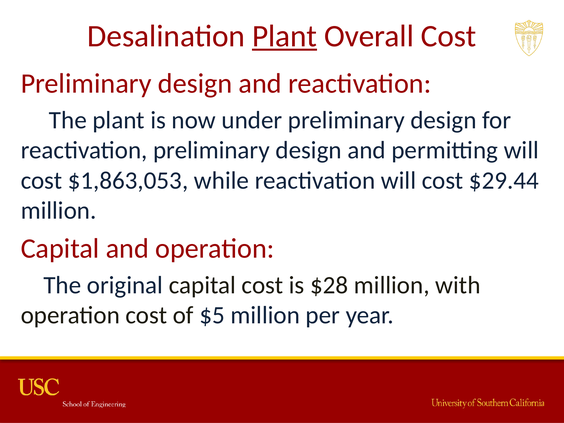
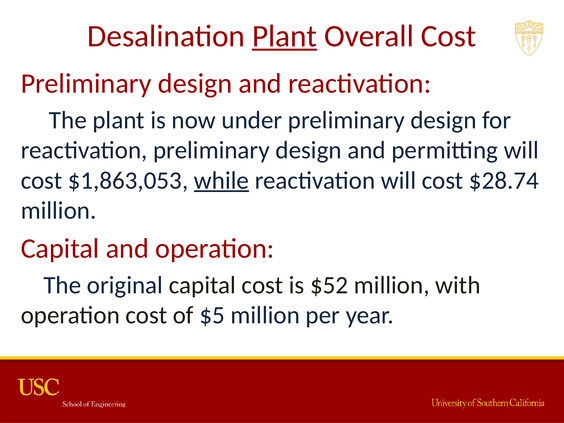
while underline: none -> present
$29.44: $29.44 -> $28.74
$28: $28 -> $52
